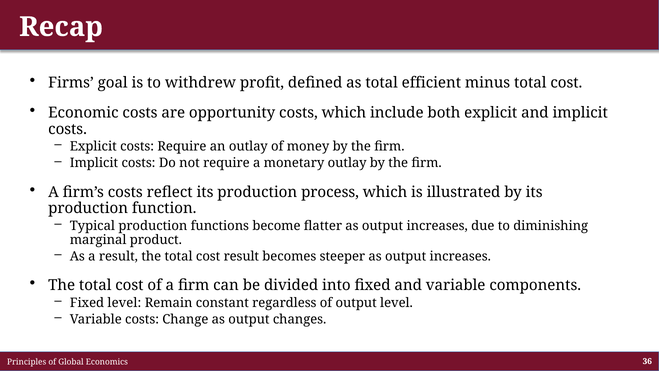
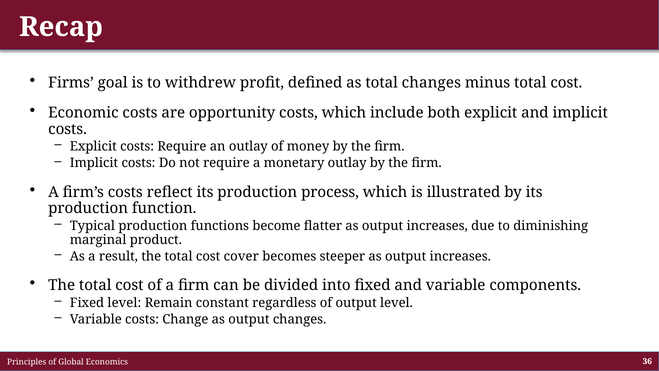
total efficient: efficient -> changes
cost result: result -> cover
